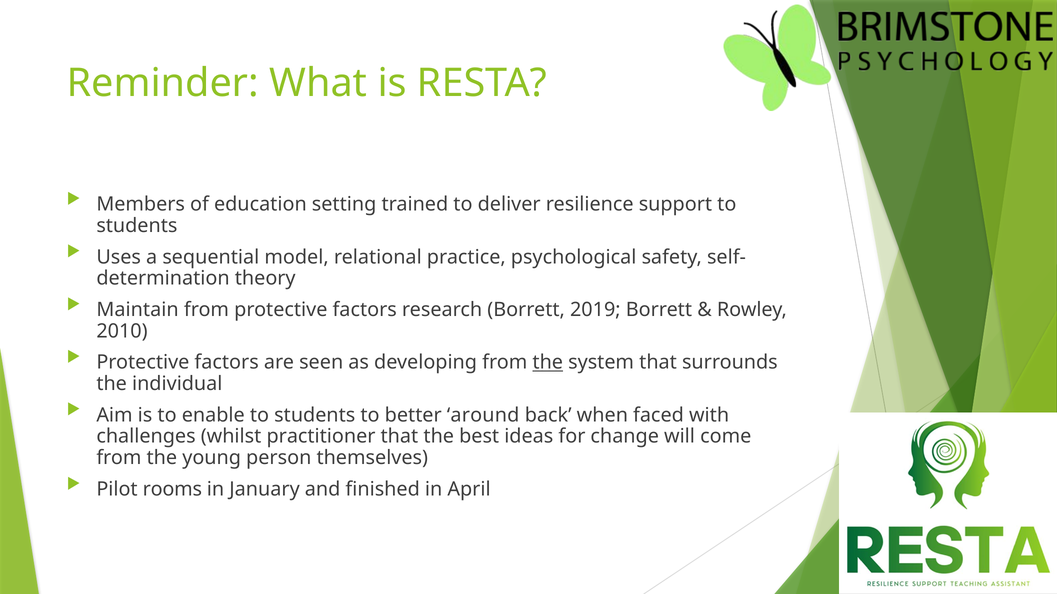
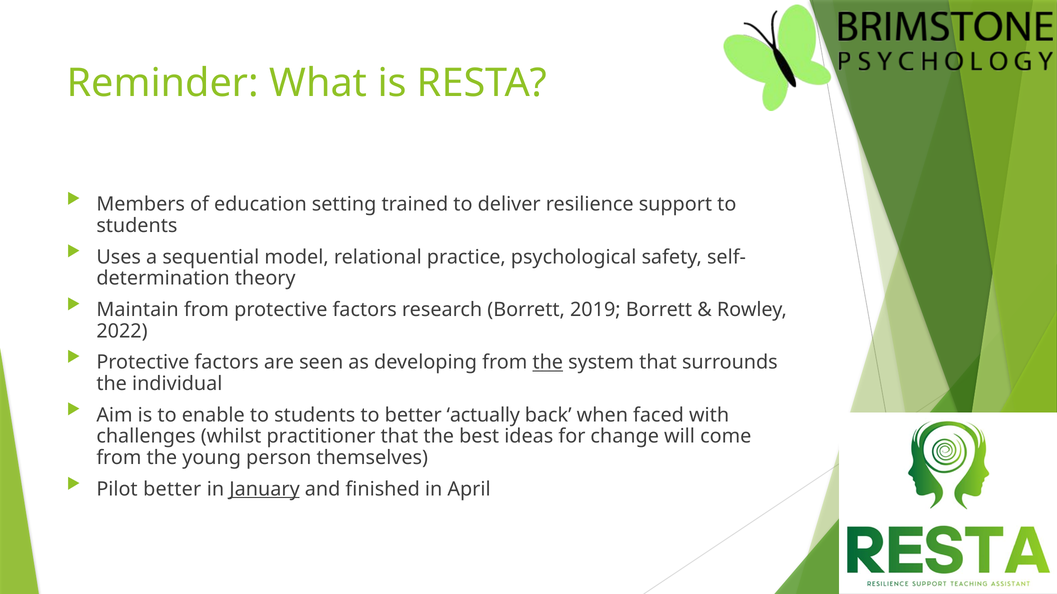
2010: 2010 -> 2022
around: around -> actually
Pilot rooms: rooms -> better
January underline: none -> present
